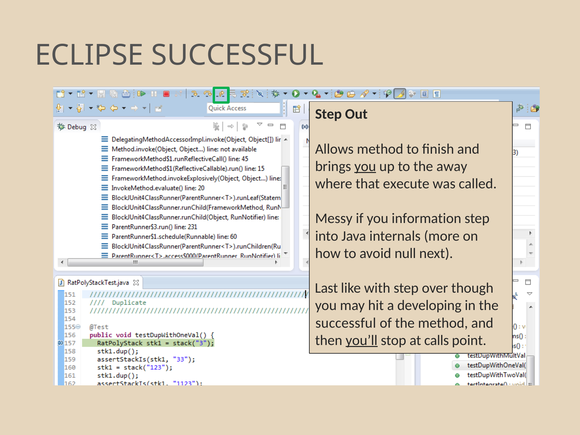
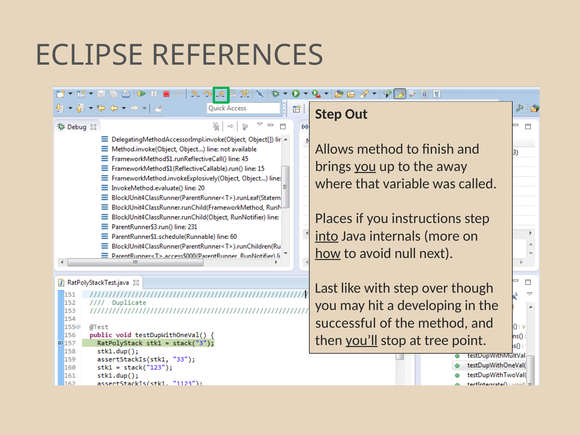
ECLIPSE SUCCESSFUL: SUCCESSFUL -> REFERENCES
execute: execute -> variable
Messy: Messy -> Places
information: information -> instructions
into underline: none -> present
how underline: none -> present
calls: calls -> tree
